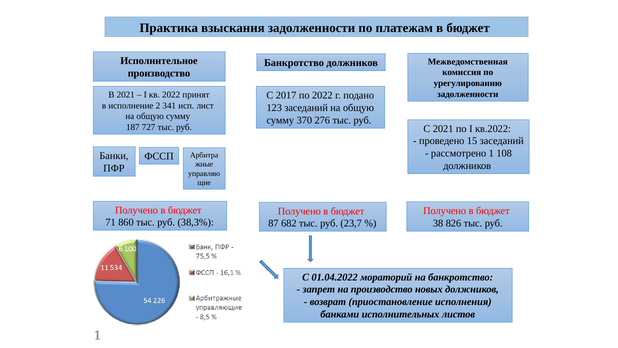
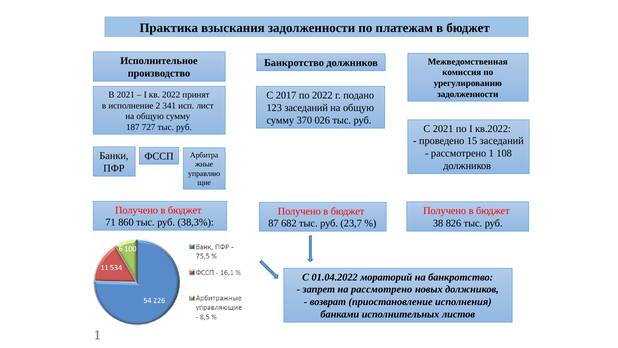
276: 276 -> 026
на производство: производство -> рассмотрено
